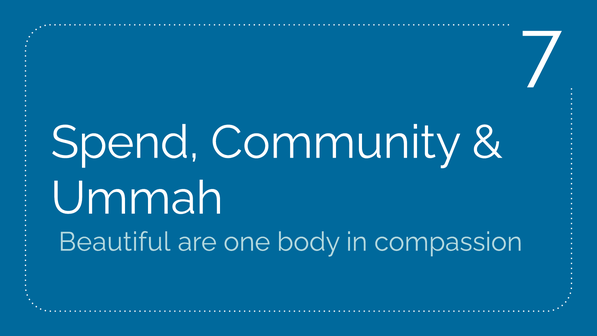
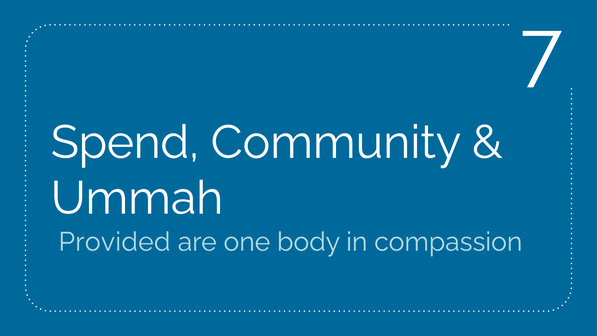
Beautiful: Beautiful -> Provided
